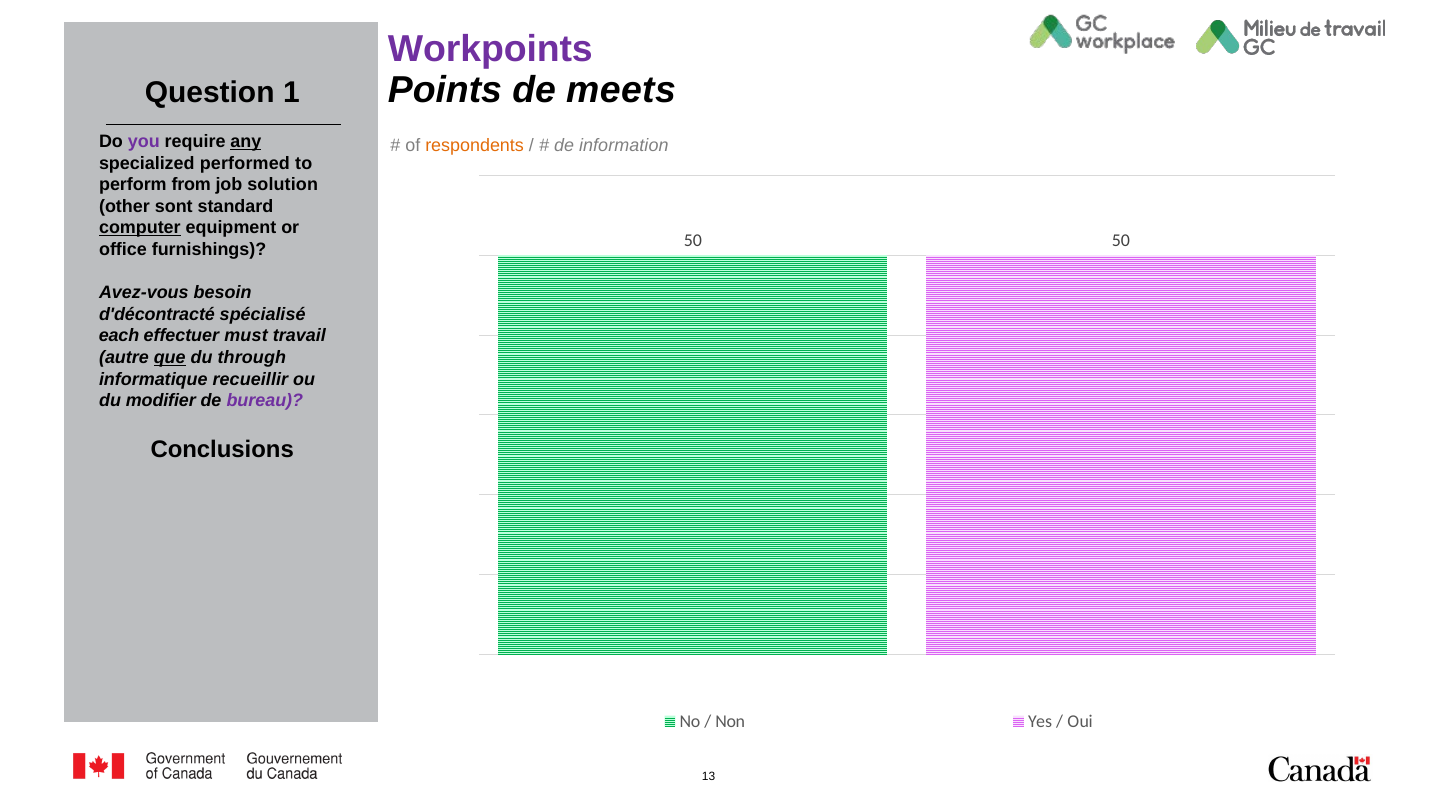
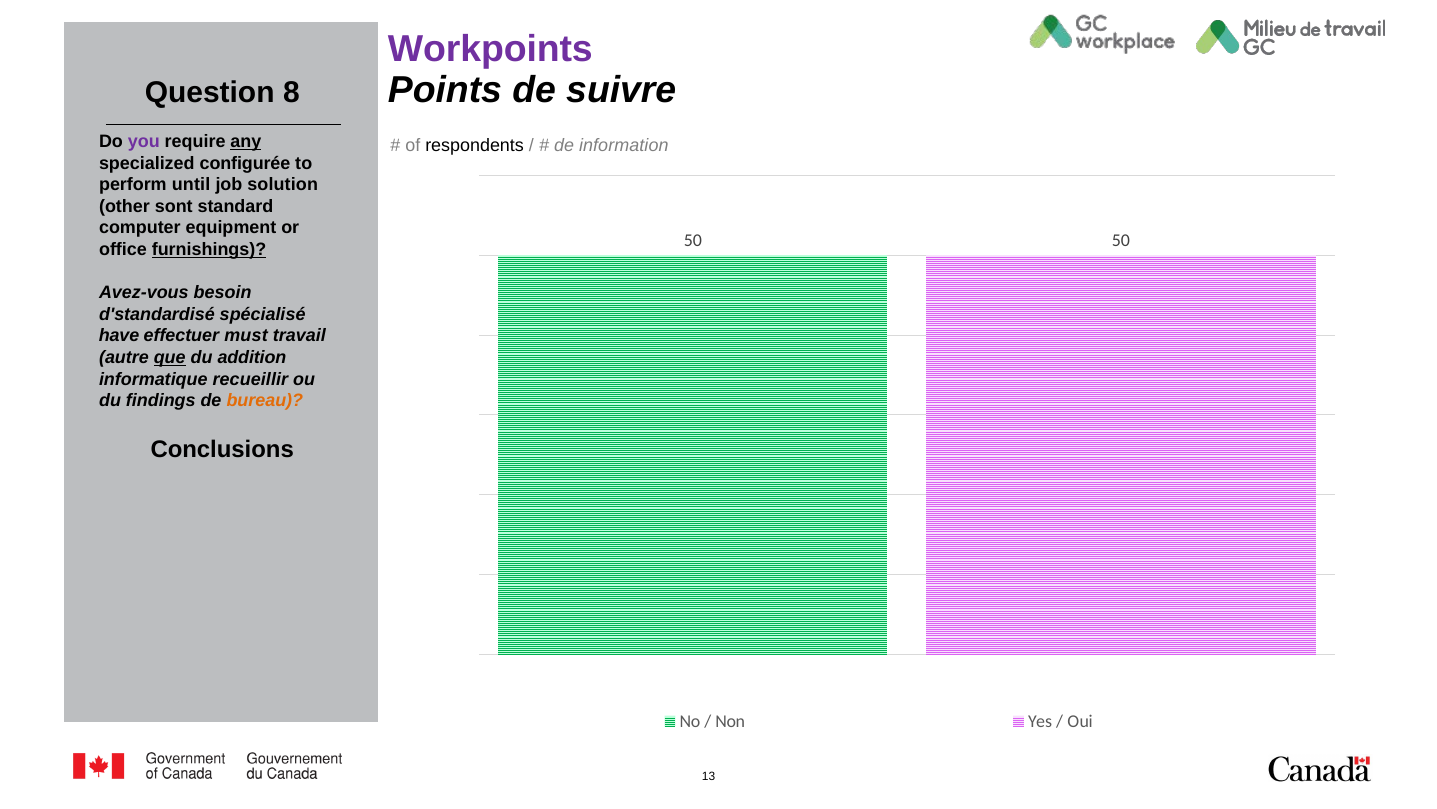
meets: meets -> suivre
1: 1 -> 8
respondents colour: orange -> black
performed: performed -> configurée
from: from -> until
computer underline: present -> none
furnishings underline: none -> present
d'décontracté: d'décontracté -> d'standardisé
each: each -> have
through: through -> addition
modifier: modifier -> findings
bureau colour: purple -> orange
